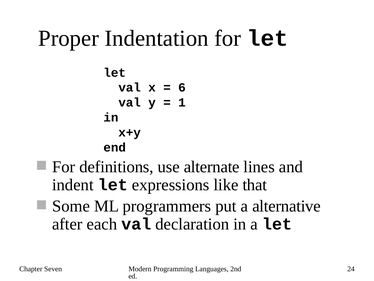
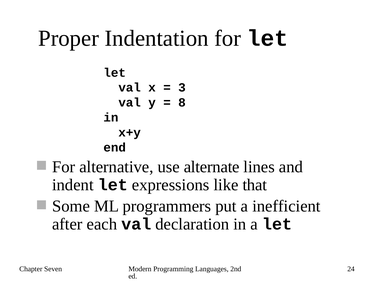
6: 6 -> 3
1: 1 -> 8
definitions: definitions -> alternative
alternative: alternative -> inefficient
